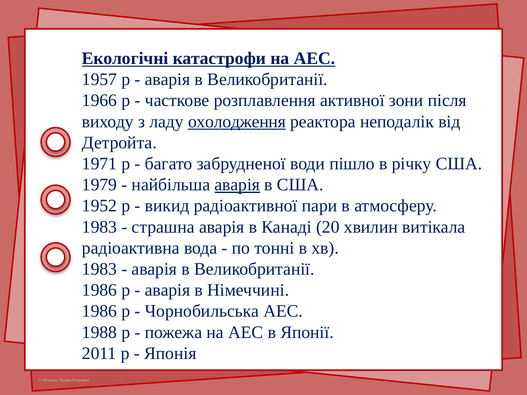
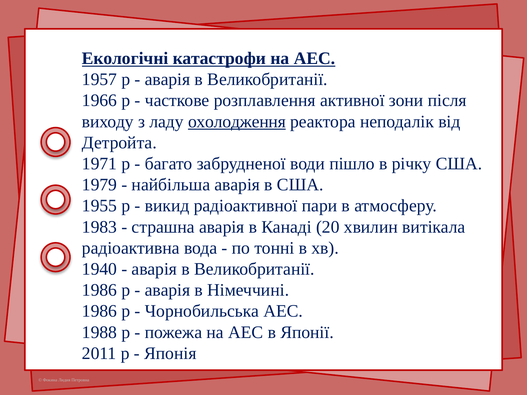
аварія at (237, 185) underline: present -> none
1952: 1952 -> 1955
1983 at (100, 269): 1983 -> 1940
